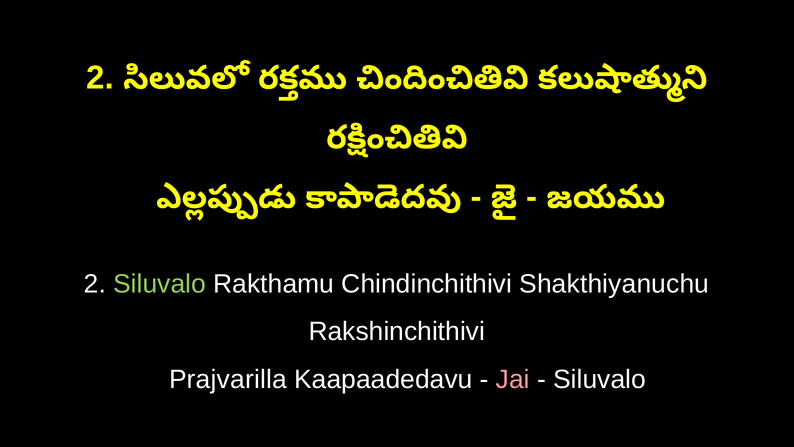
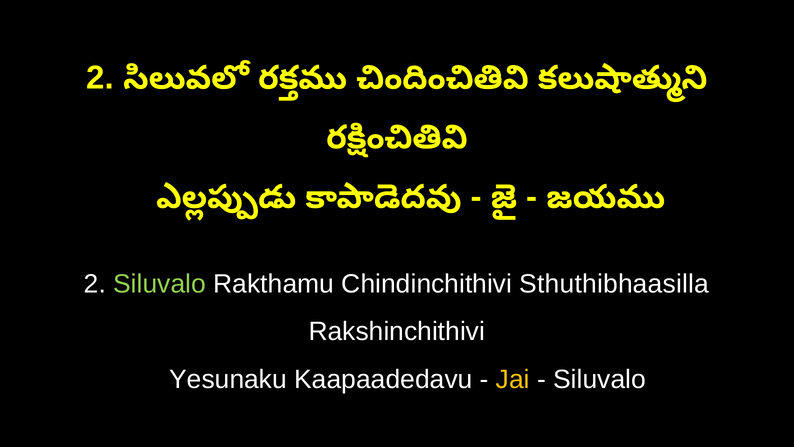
Shakthiyanuchu: Shakthiyanuchu -> Sthuthibhaasilla
Prajvarilla: Prajvarilla -> Yesunaku
Jai colour: pink -> yellow
